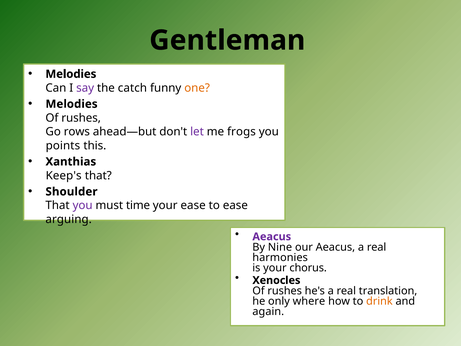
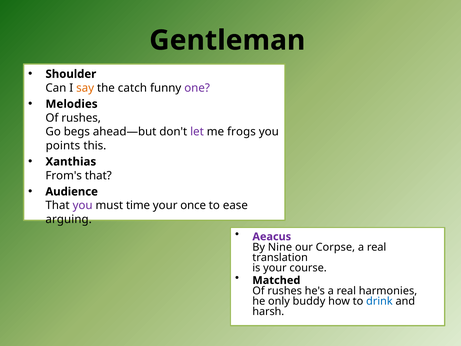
Melodies at (71, 74): Melodies -> Shoulder
say colour: purple -> orange
one colour: orange -> purple
rows: rows -> begs
Keep's: Keep's -> From's
Shoulder: Shoulder -> Audience
your ease: ease -> once
our Aeacus: Aeacus -> Corpse
harmonies: harmonies -> translation
chorus: chorus -> course
Xenocles: Xenocles -> Matched
translation: translation -> harmonies
where: where -> buddy
drink colour: orange -> blue
again: again -> harsh
